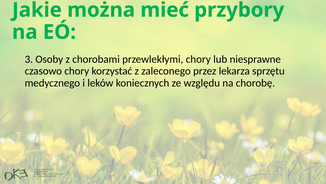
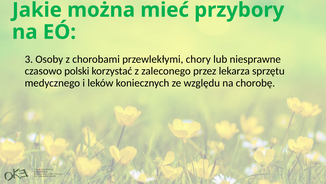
czasowo chory: chory -> polski
